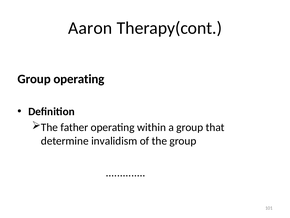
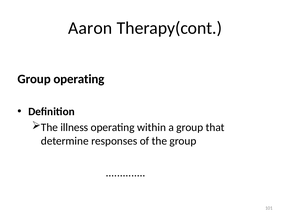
father: father -> illness
invalidism: invalidism -> responses
